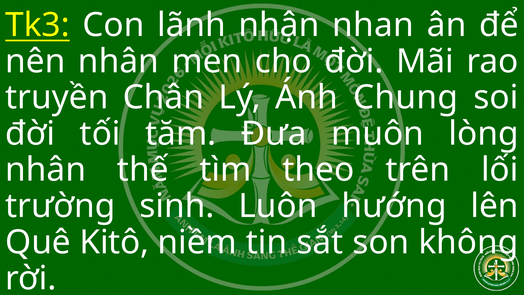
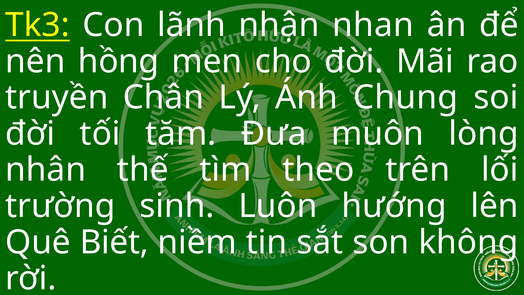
nên nhân: nhân -> hồng
Kitô: Kitô -> Biết
